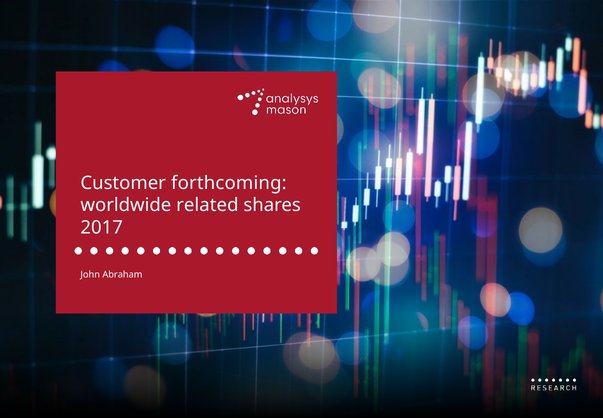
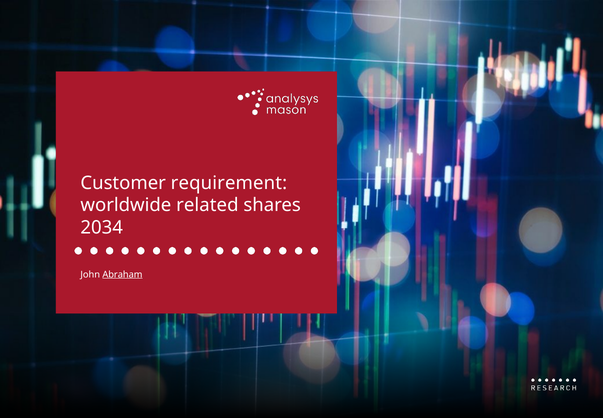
forthcoming: forthcoming -> requirement
2017: 2017 -> 2034
Abraham underline: none -> present
